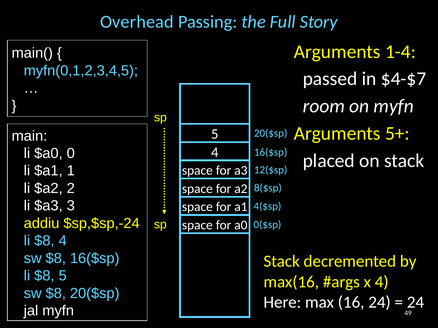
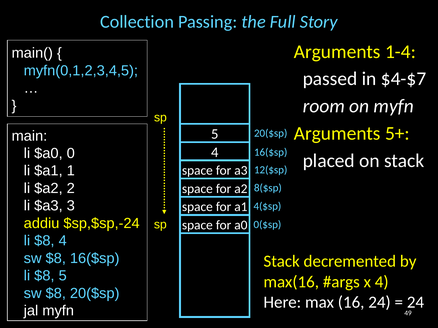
Overhead: Overhead -> Collection
